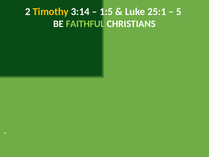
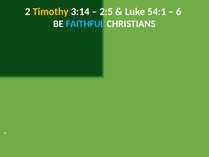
1:5: 1:5 -> 2:5
25:1: 25:1 -> 54:1
5: 5 -> 6
FAITHFUL colour: light green -> light blue
